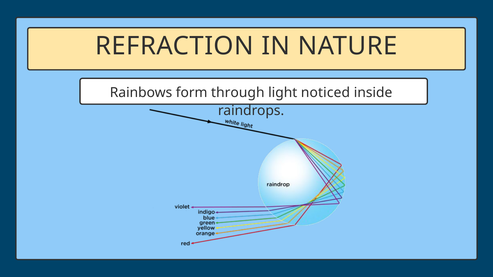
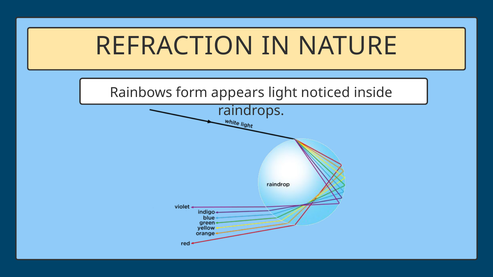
through: through -> appears
